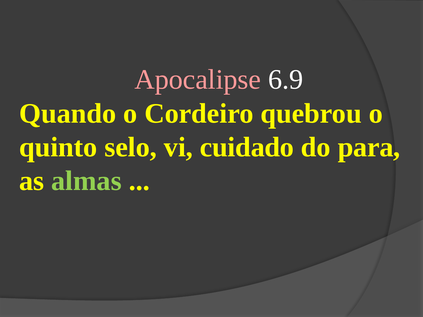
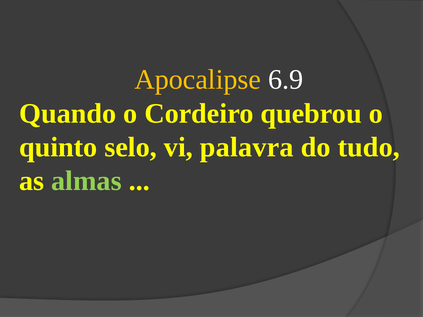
Apocalipse colour: pink -> yellow
cuidado: cuidado -> palavra
para: para -> tudo
